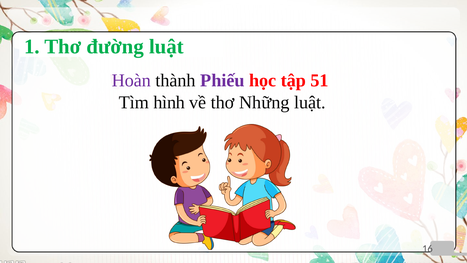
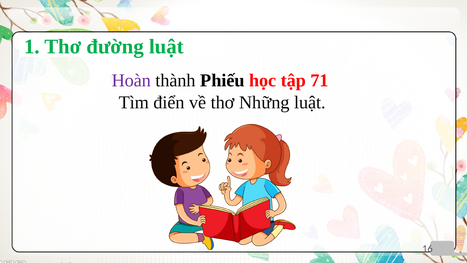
Phiếu colour: purple -> black
51: 51 -> 71
hình: hình -> điển
